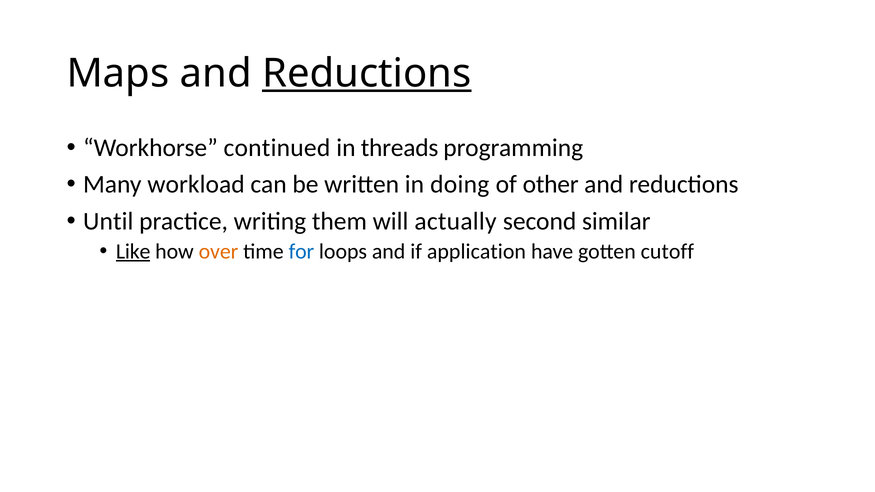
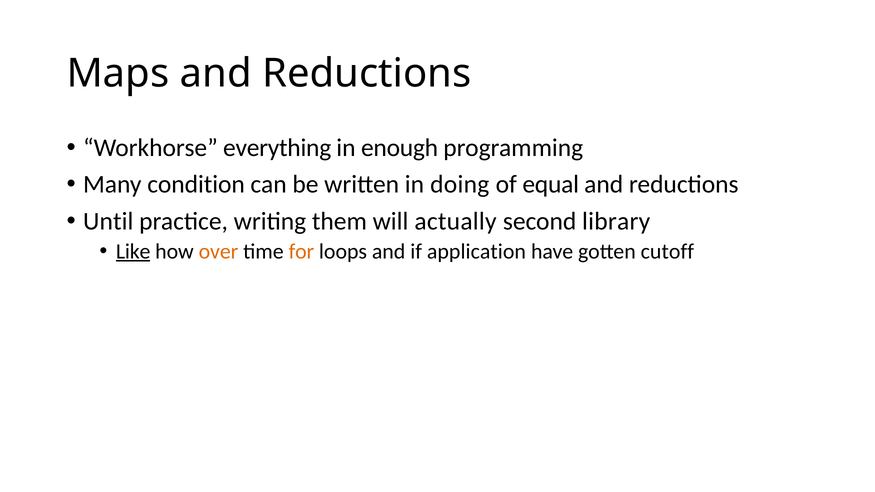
Reductions at (367, 74) underline: present -> none
continued: continued -> everything
threads: threads -> enough
workload: workload -> condition
other: other -> equal
similar: similar -> library
for colour: blue -> orange
